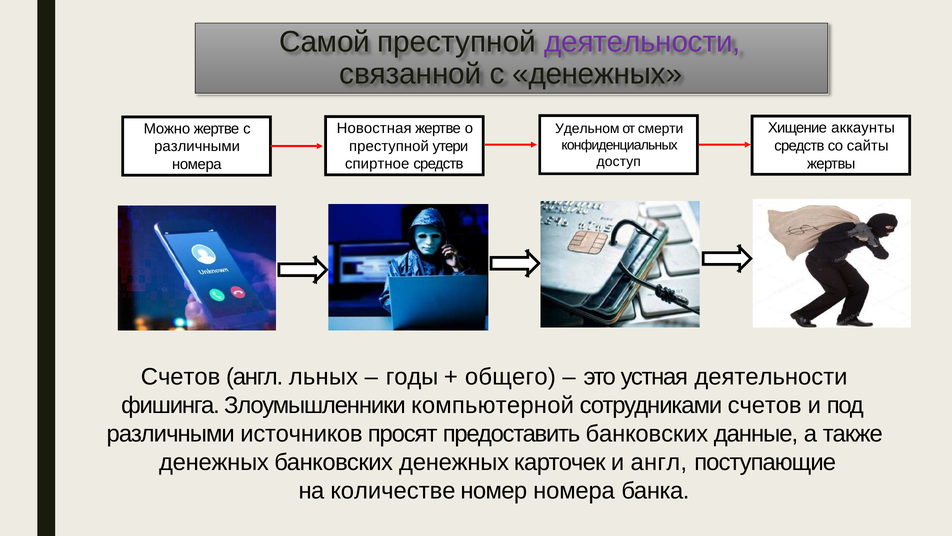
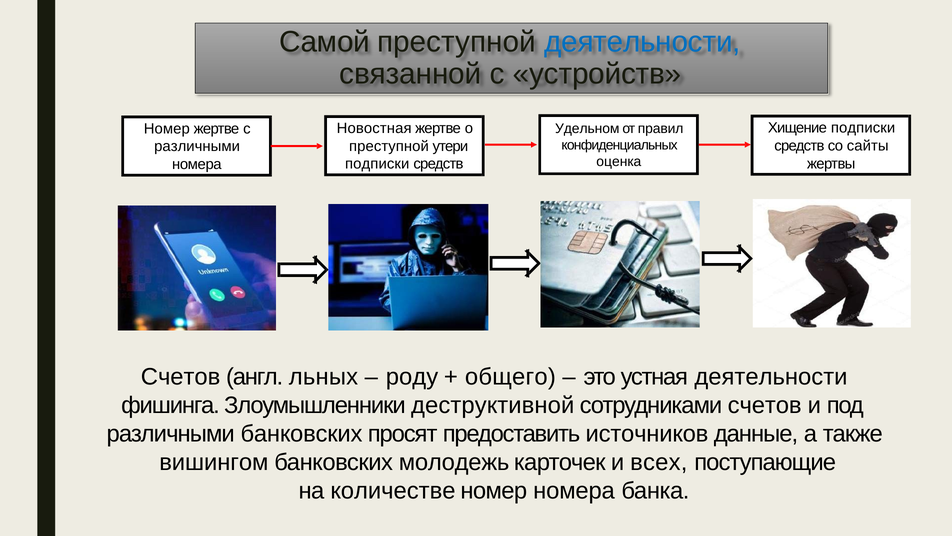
деятельности at (642, 42) colour: purple -> blue
с денежных: денежных -> устройств
Хищение аккаунты: аккаунты -> подписки
Можно at (167, 129): Можно -> Номер
смерти: смерти -> правил
доступ: доступ -> оценка
спиртное at (377, 164): спиртное -> подписки
годы: годы -> роду
компьютерной: компьютерной -> деструктивной
различными источников: источников -> банковских
предоставить банковских: банковских -> источников
денежных at (214, 462): денежных -> вишингом
банковских денежных: денежных -> молодежь
и англ: англ -> всех
